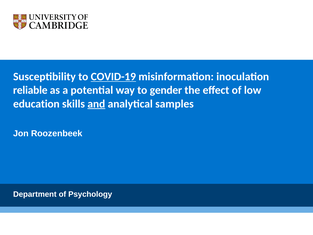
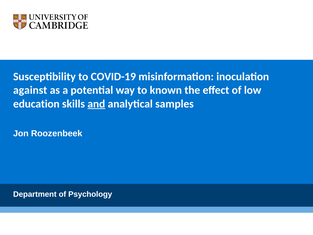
COVID-19 underline: present -> none
reliable: reliable -> against
gender: gender -> known
